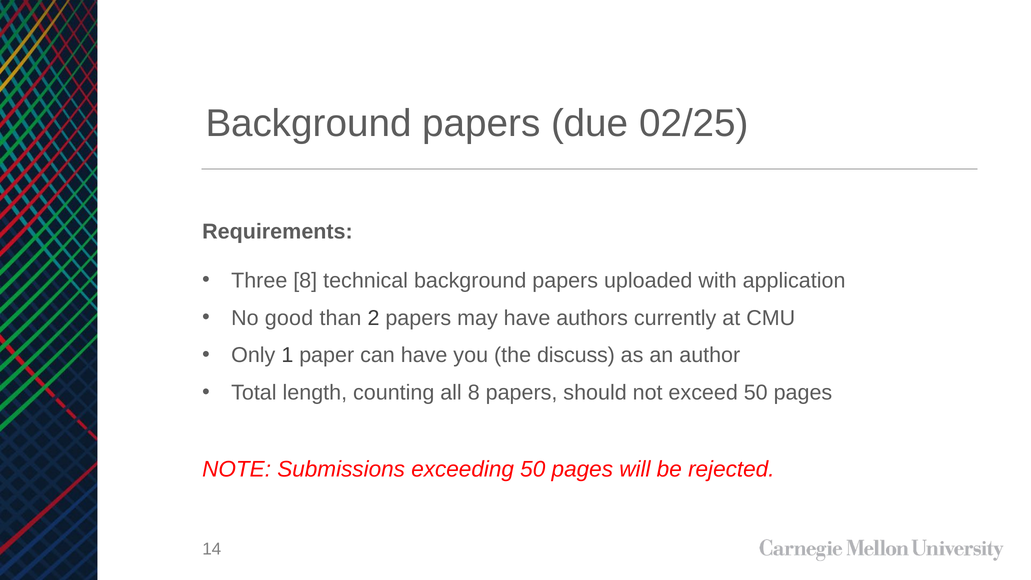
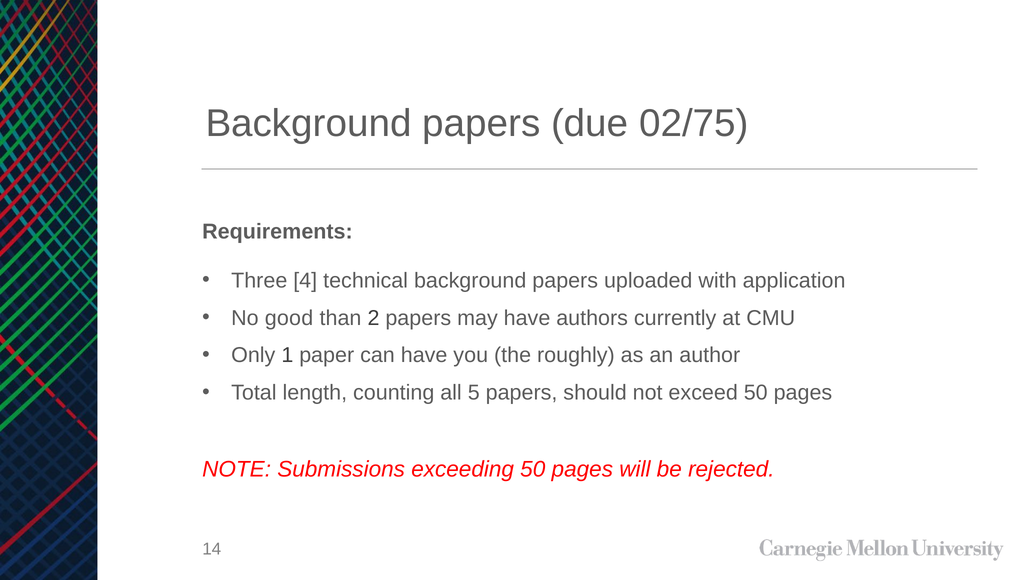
02/25: 02/25 -> 02/75
Three 8: 8 -> 4
discuss: discuss -> roughly
all 8: 8 -> 5
